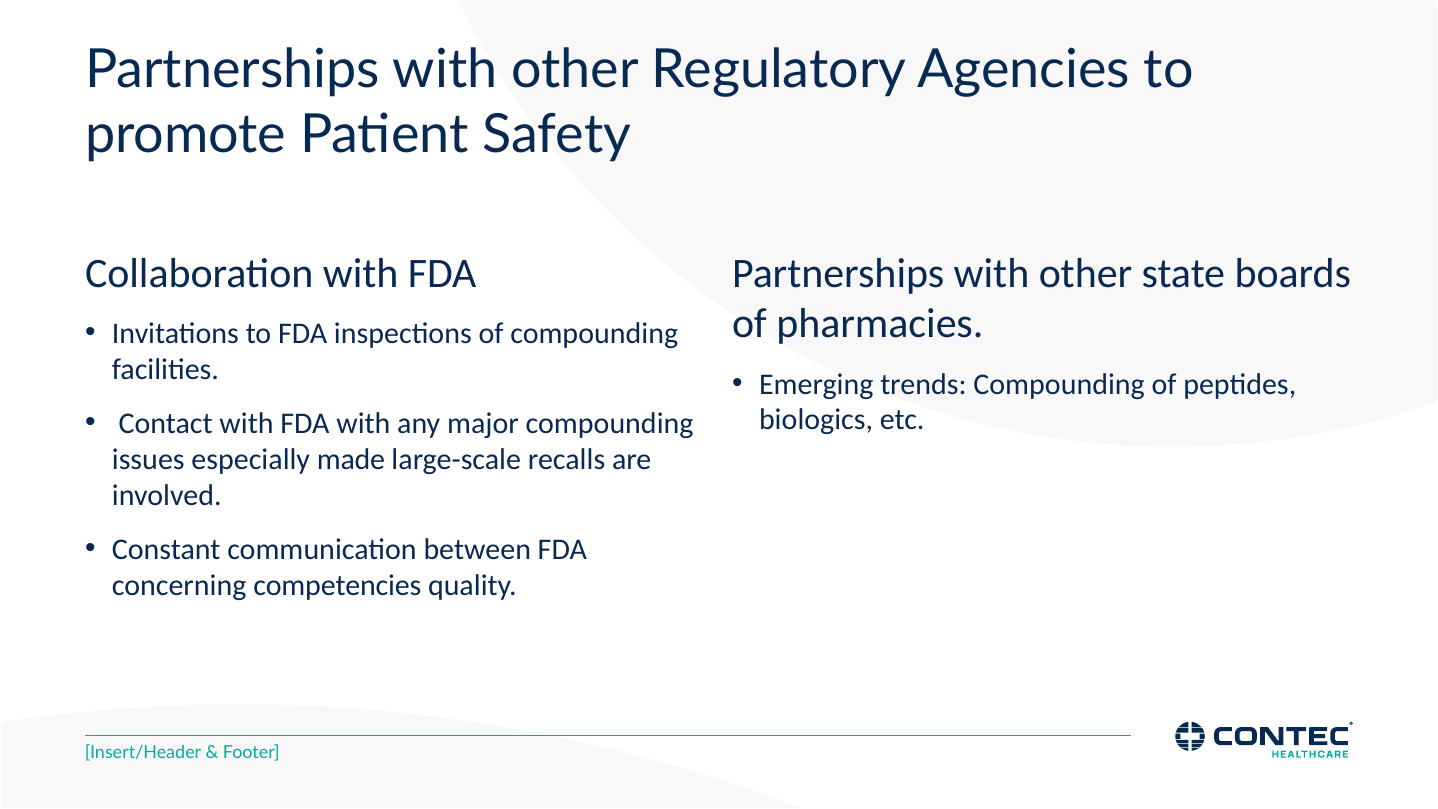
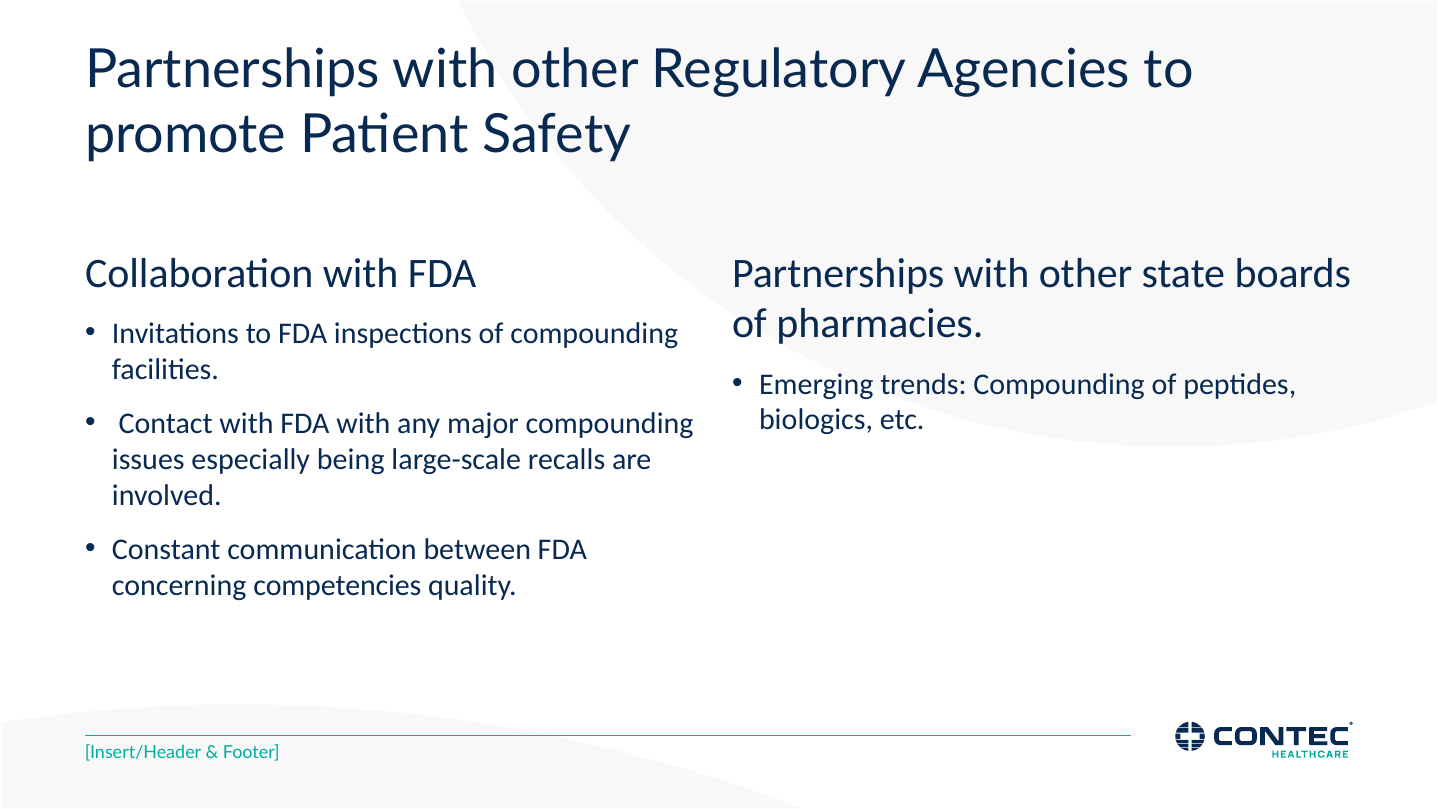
made: made -> being
